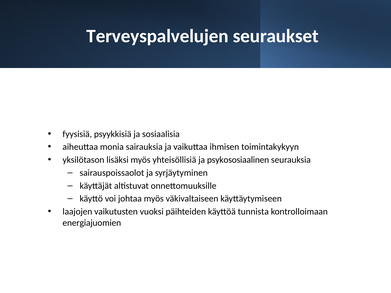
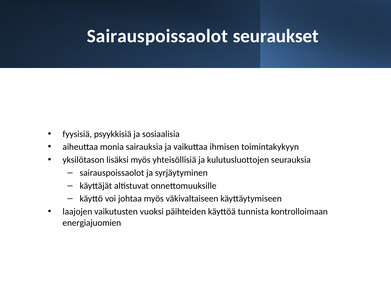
Terveyspalvelujen at (157, 36): Terveyspalvelujen -> Sairauspoissaolot
psykososiaalinen: psykososiaalinen -> kulutusluottojen
